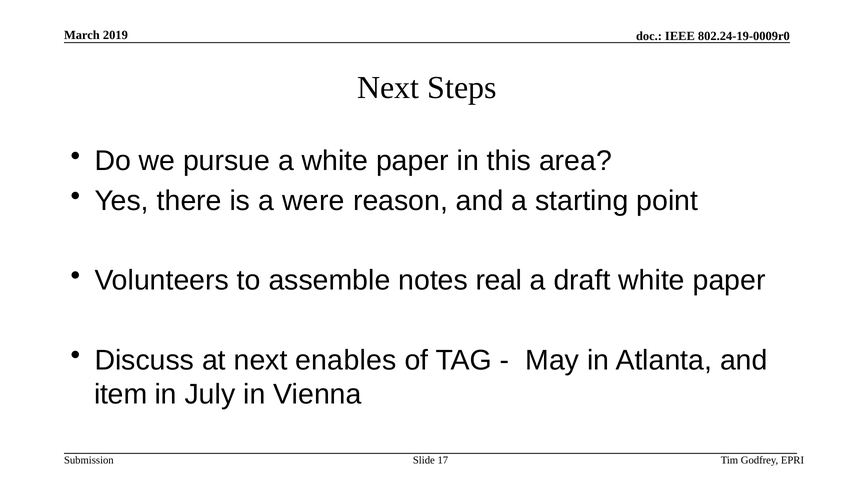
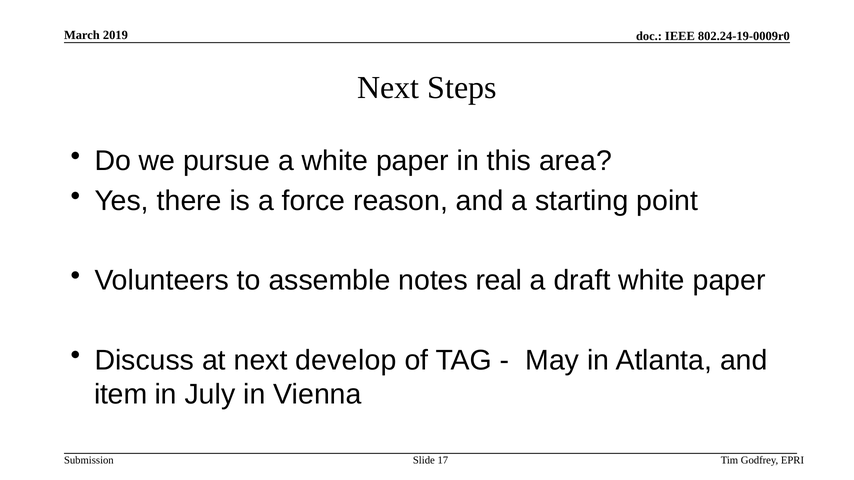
were: were -> force
enables: enables -> develop
